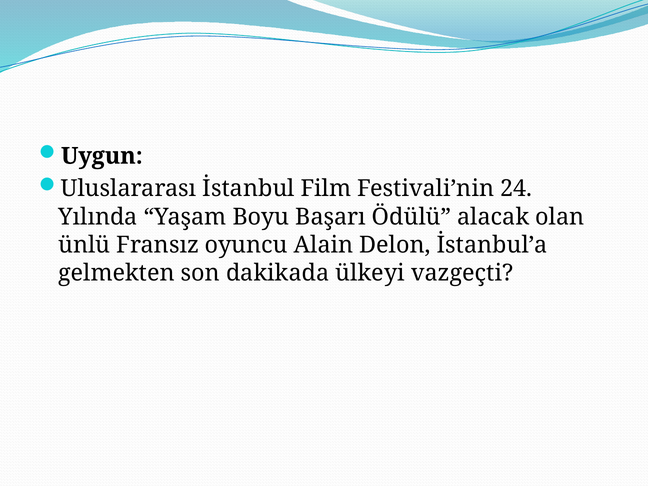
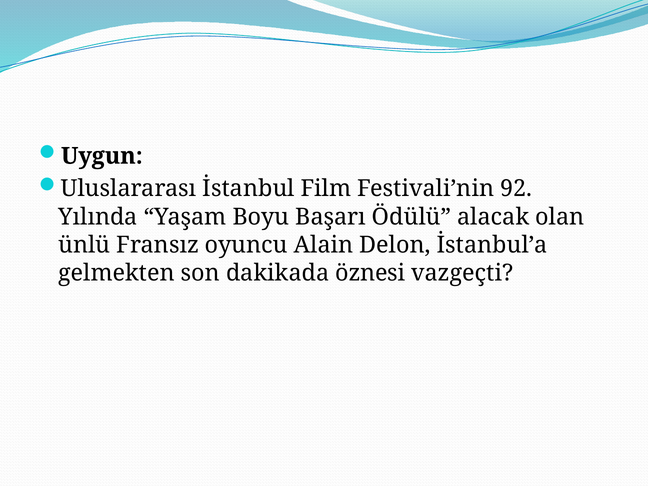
24: 24 -> 92
ülkeyi: ülkeyi -> öznesi
